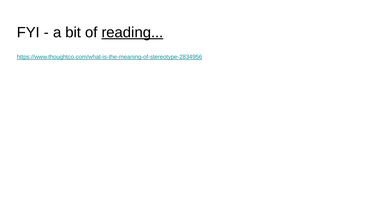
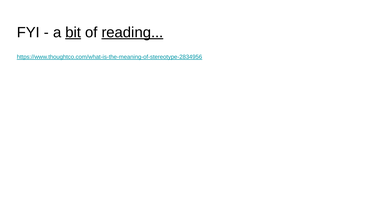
bit underline: none -> present
